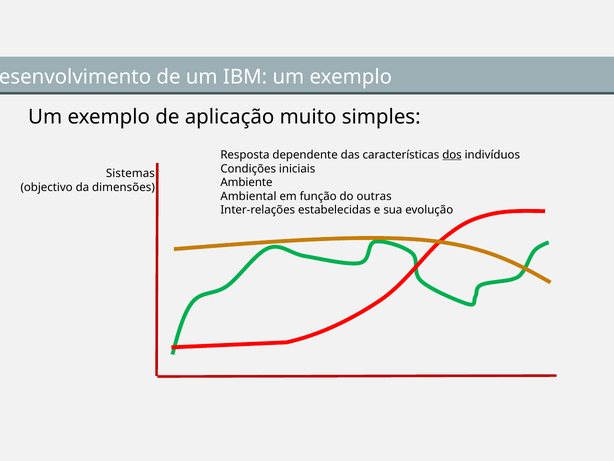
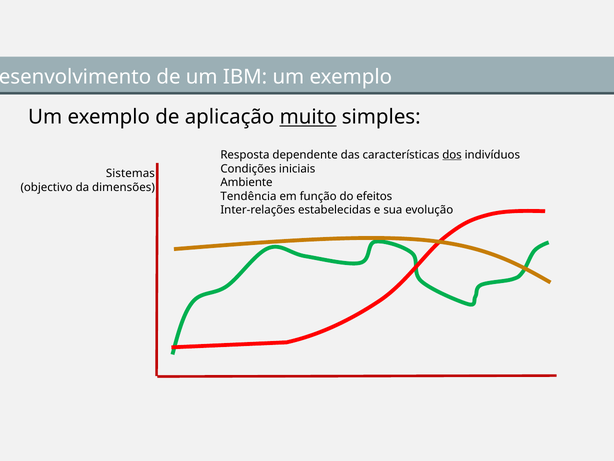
muito underline: none -> present
Ambiental: Ambiental -> Tendência
outras: outras -> efeitos
